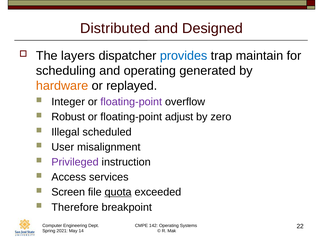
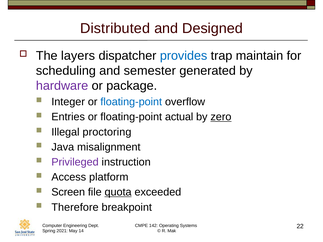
and operating: operating -> semester
hardware colour: orange -> purple
replayed: replayed -> package
floating-point at (131, 102) colour: purple -> blue
Robust: Robust -> Entries
adjust: adjust -> actual
zero underline: none -> present
scheduled: scheduled -> proctoring
User: User -> Java
services: services -> platform
